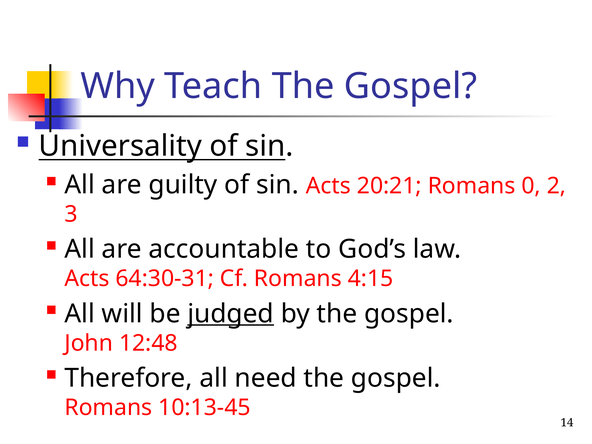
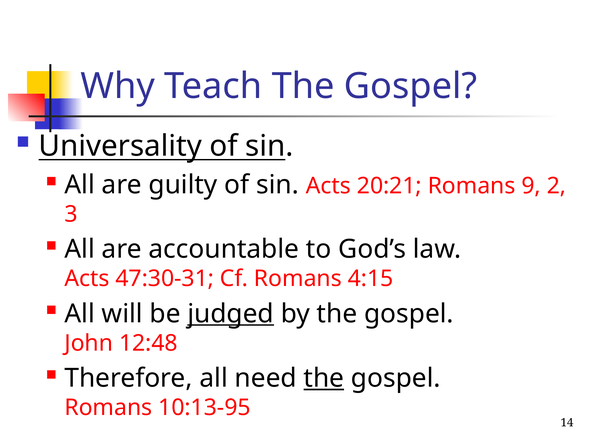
0: 0 -> 9
64:30-31: 64:30-31 -> 47:30-31
the at (324, 378) underline: none -> present
10:13-45: 10:13-45 -> 10:13-95
